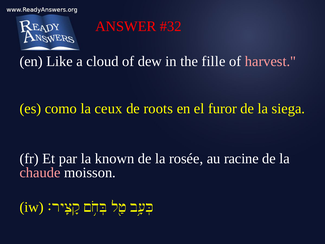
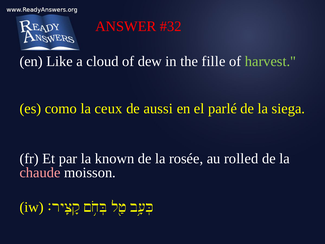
harvest colour: pink -> light green
roots: roots -> aussi
furor: furor -> parlé
racine: racine -> rolled
